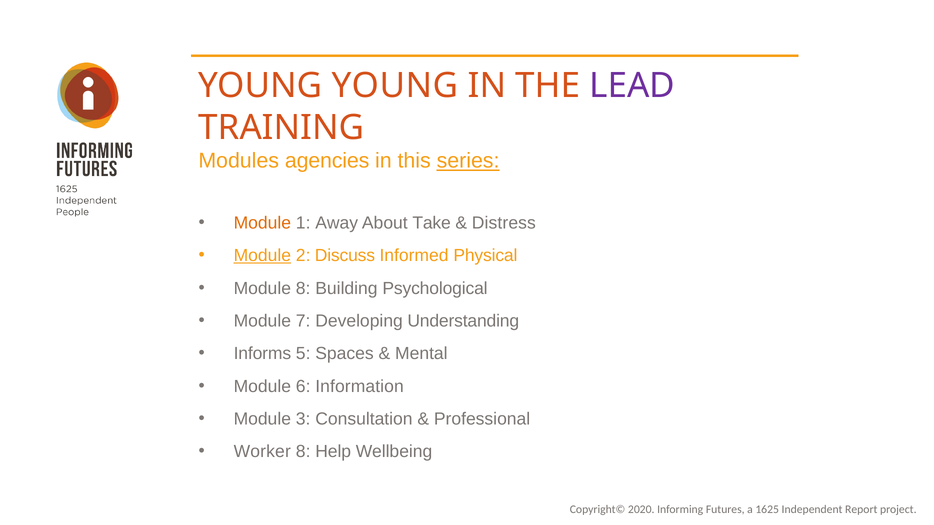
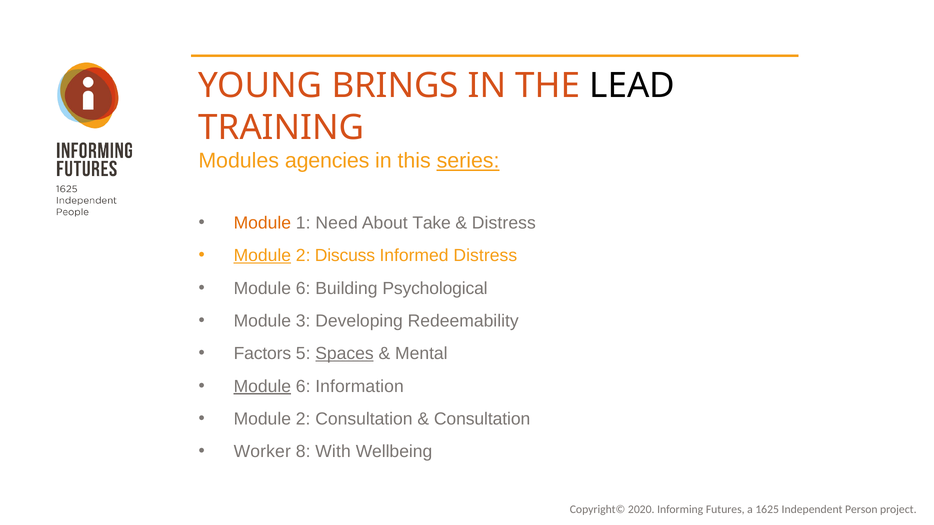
YOUNG YOUNG: YOUNG -> BRINGS
LEAD colour: purple -> black
Away: Away -> Need
Informed Physical: Physical -> Distress
8 at (303, 288): 8 -> 6
7: 7 -> 3
Understanding: Understanding -> Redeemability
Informs: Informs -> Factors
Spaces underline: none -> present
Module at (262, 386) underline: none -> present
3 at (303, 419): 3 -> 2
Professional at (482, 419): Professional -> Consultation
Help: Help -> With
Report: Report -> Person
